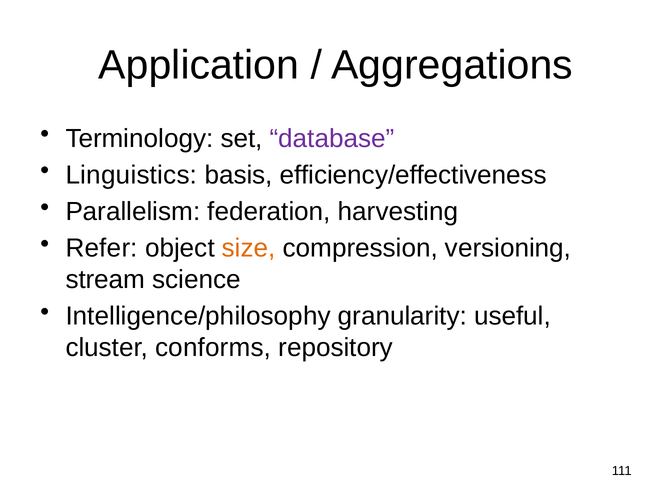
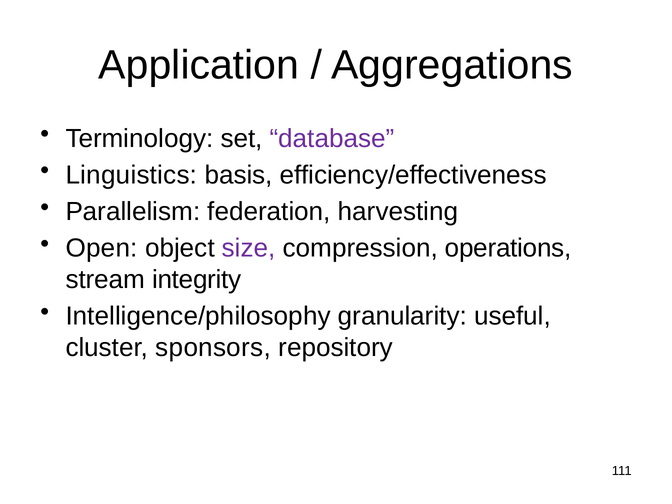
Refer: Refer -> Open
size colour: orange -> purple
versioning: versioning -> operations
science: science -> integrity
conforms: conforms -> sponsors
